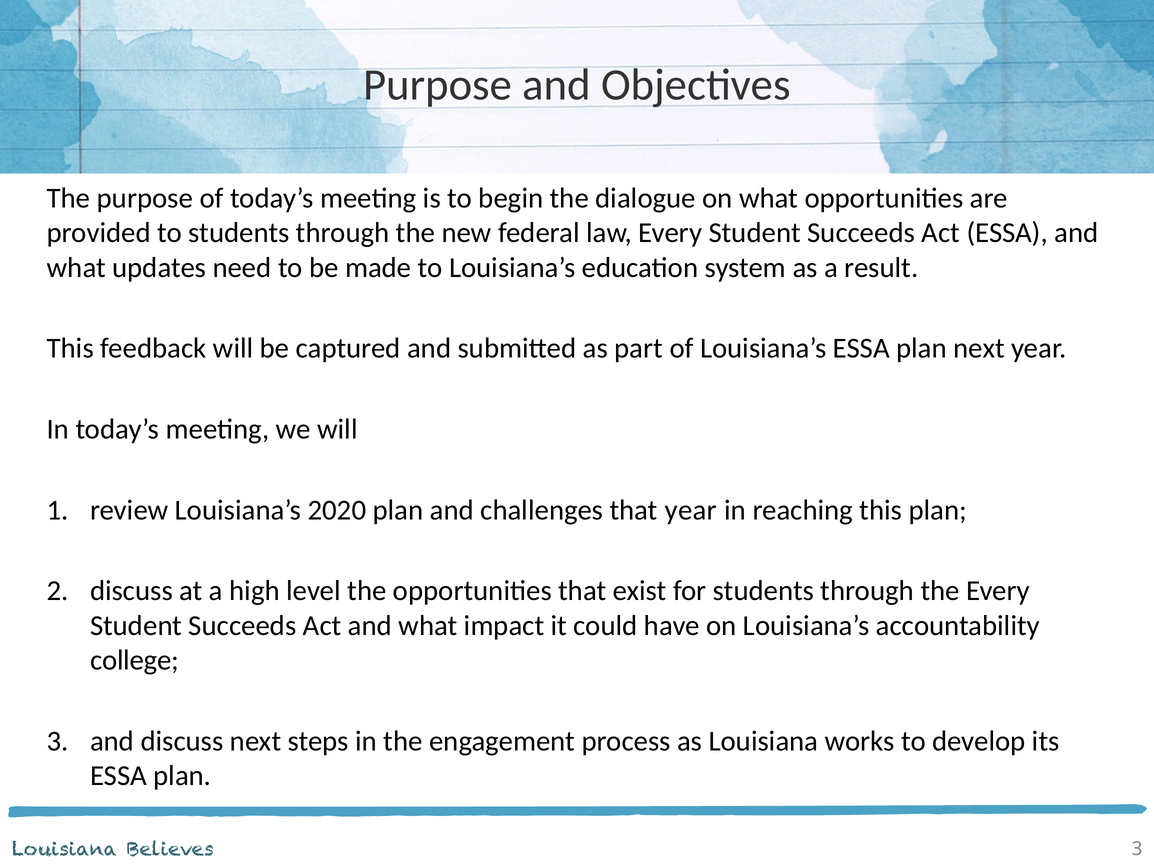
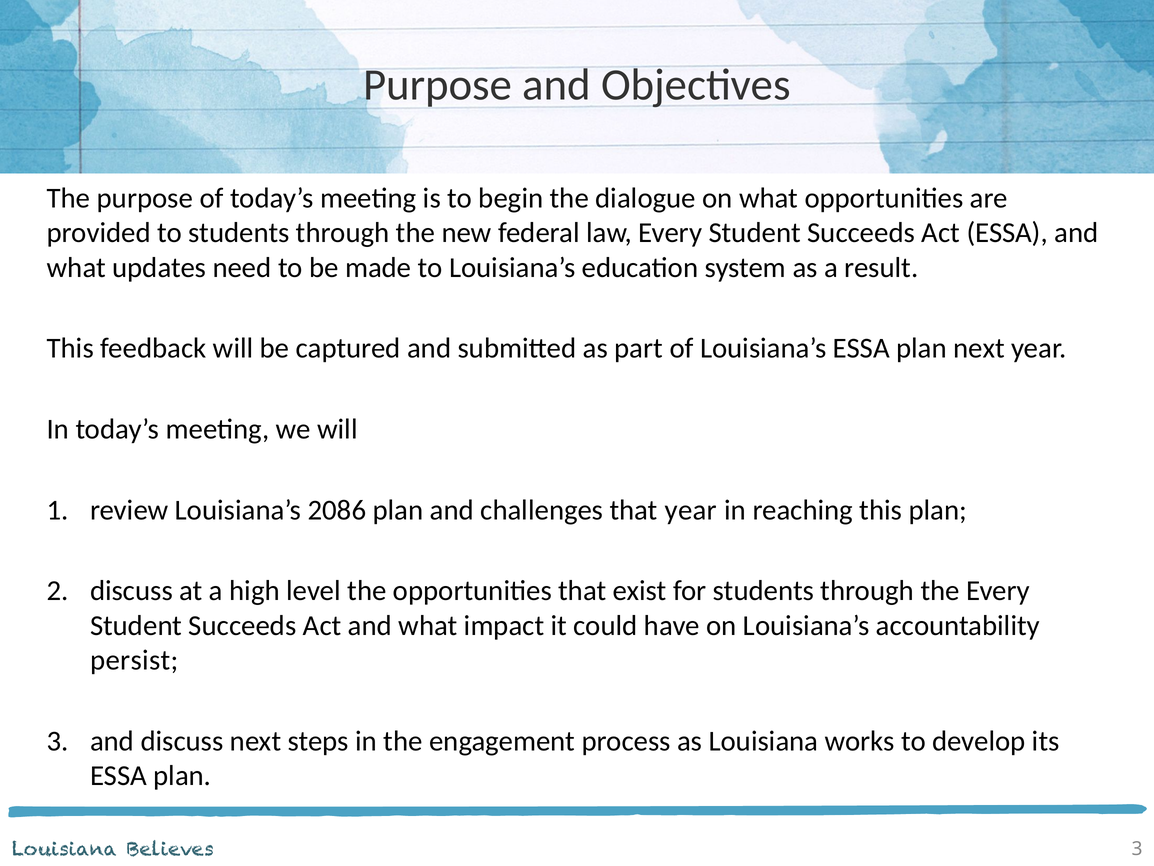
2020: 2020 -> 2086
college: college -> persist
